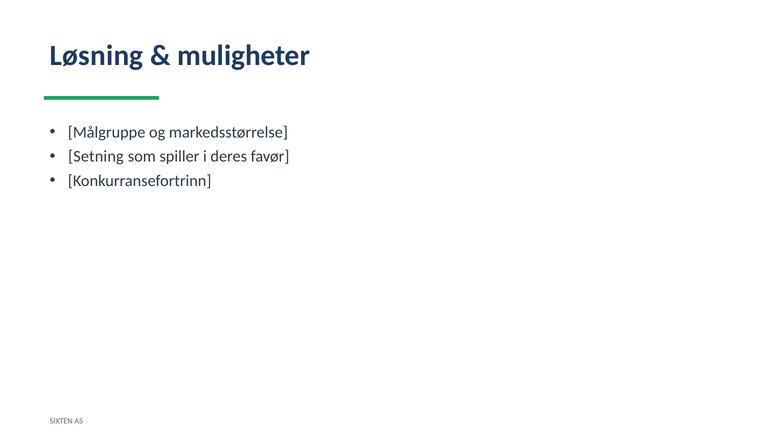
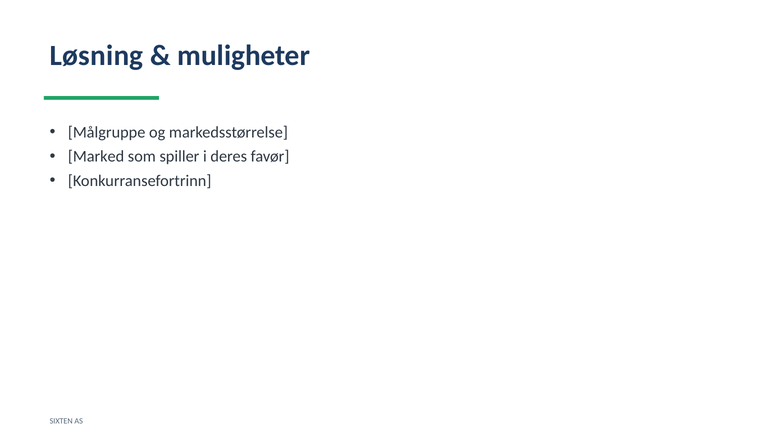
Setning: Setning -> Marked
